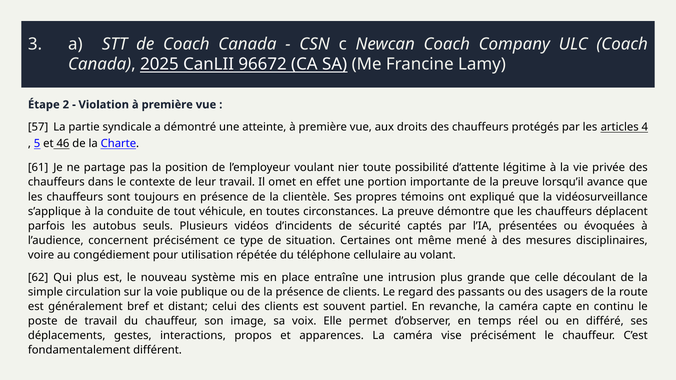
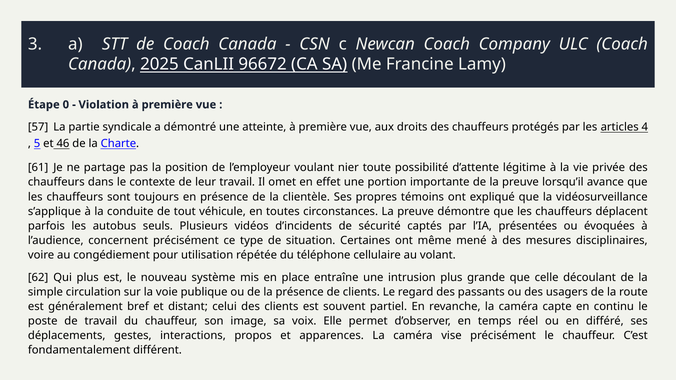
2: 2 -> 0
